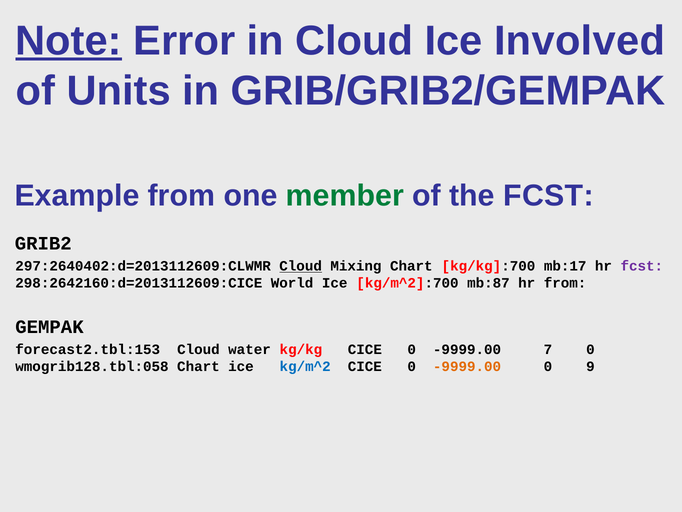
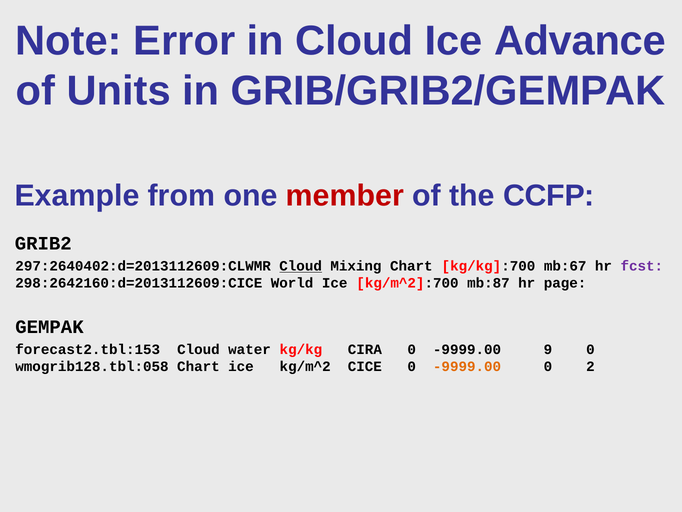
Note underline: present -> none
Involved: Involved -> Advance
member colour: green -> red
the FCST: FCST -> CCFP
mb:17: mb:17 -> mb:67
hr from: from -> page
kg/kg CICE: CICE -> CIRA
7: 7 -> 9
kg/m^2 colour: blue -> black
9: 9 -> 2
